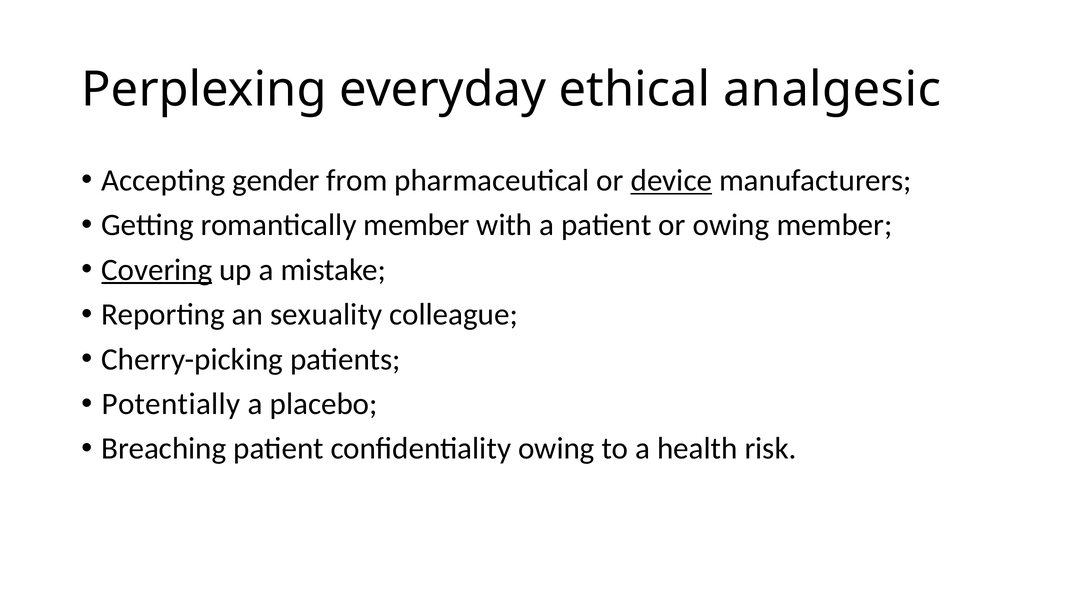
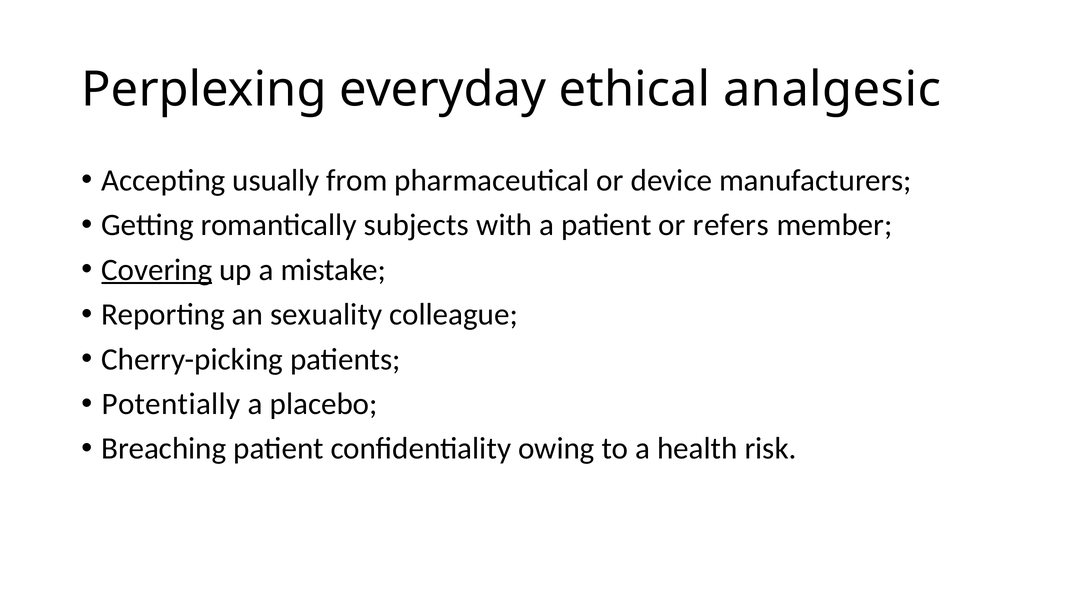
gender: gender -> usually
device underline: present -> none
romantically member: member -> subjects
or owing: owing -> refers
